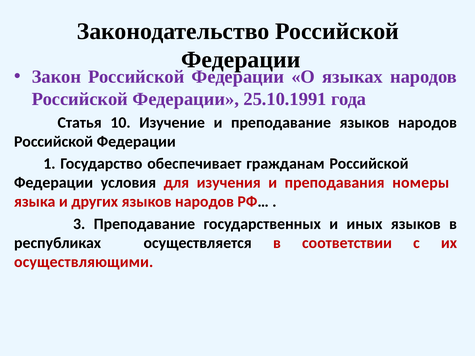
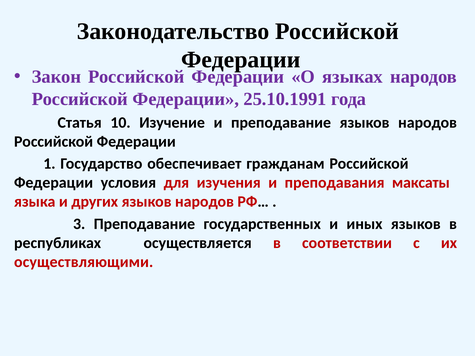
номеры: номеры -> максаты
